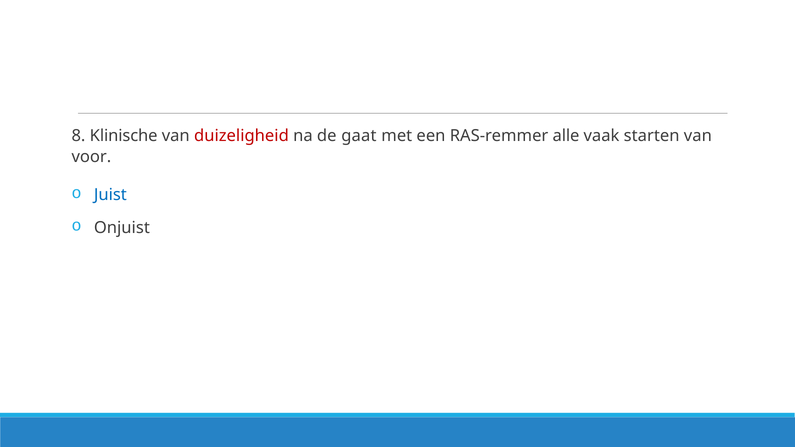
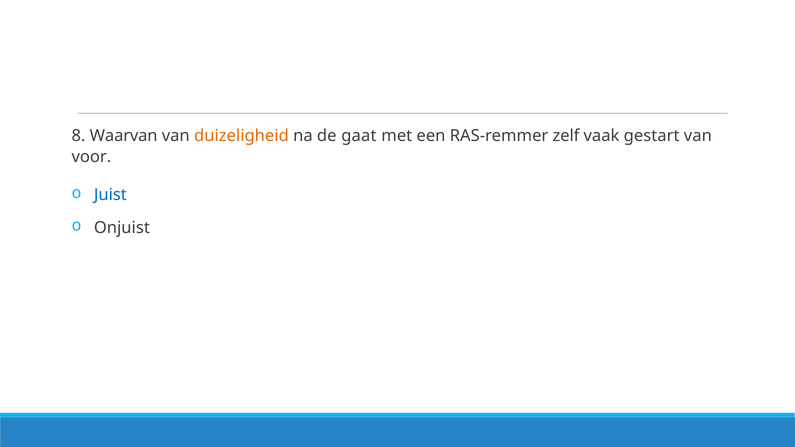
Klinische: Klinische -> Waarvan
duizeligheid colour: red -> orange
alle: alle -> zelf
starten: starten -> gestart
